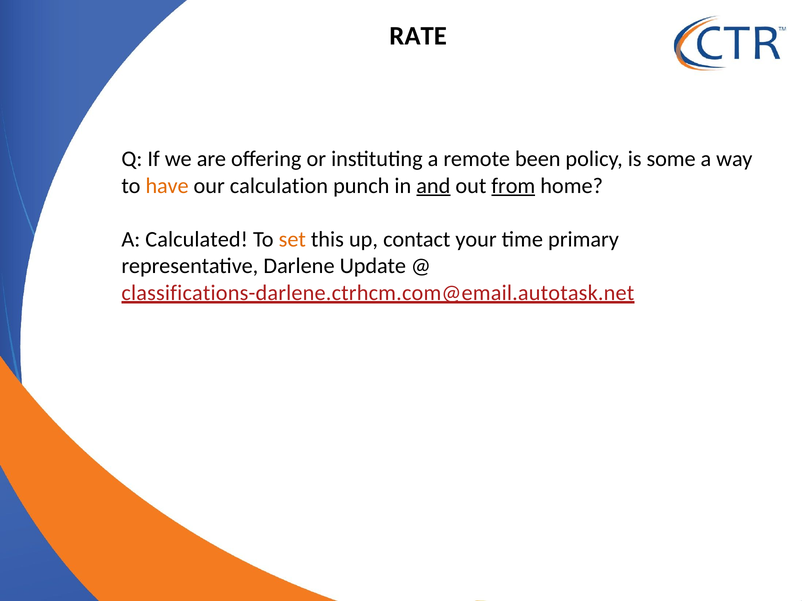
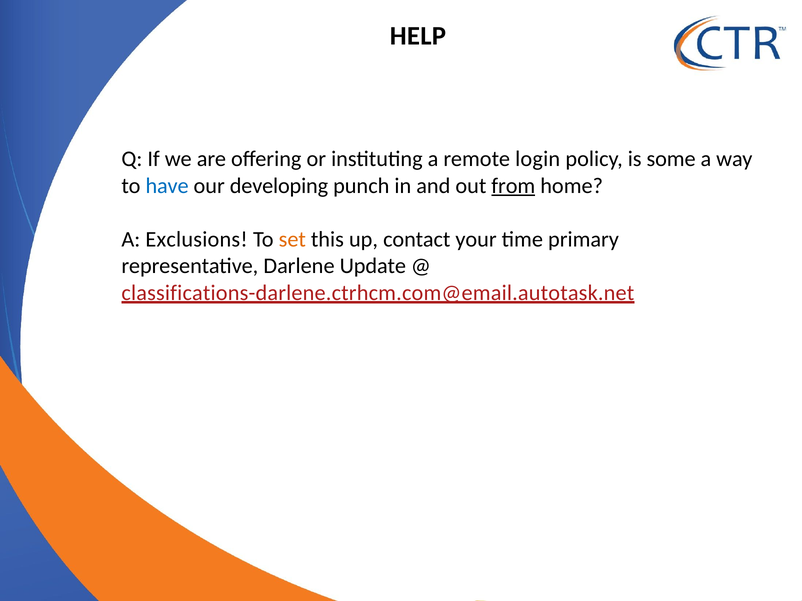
RATE: RATE -> HELP
been: been -> login
have colour: orange -> blue
calculation: calculation -> developing
and underline: present -> none
Calculated: Calculated -> Exclusions
